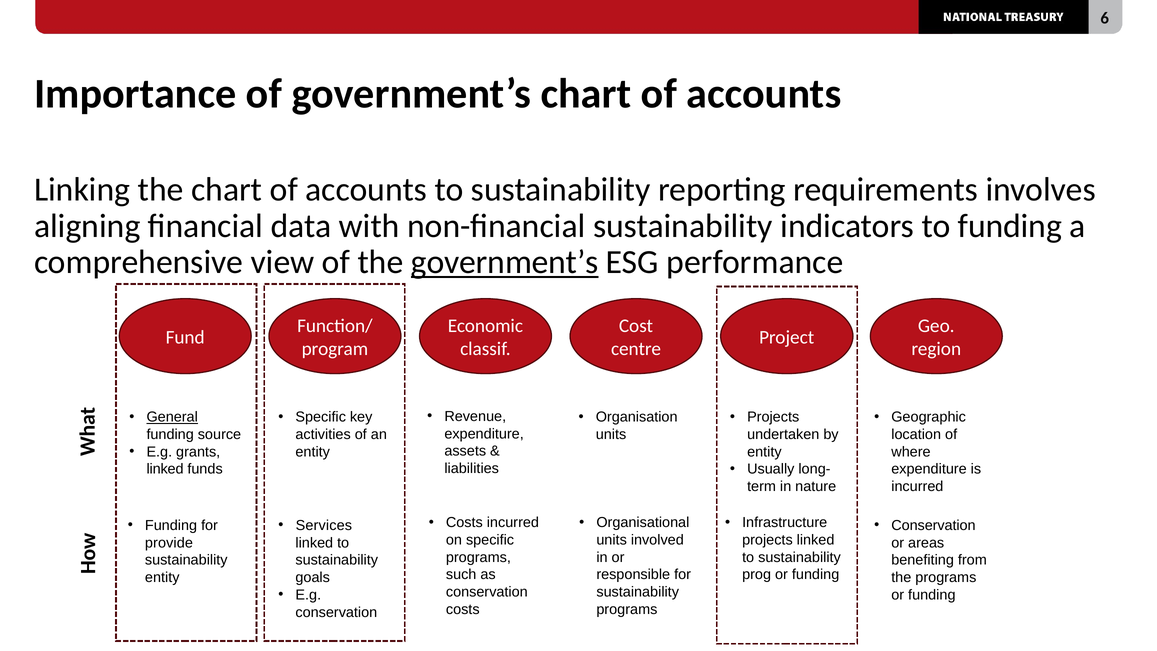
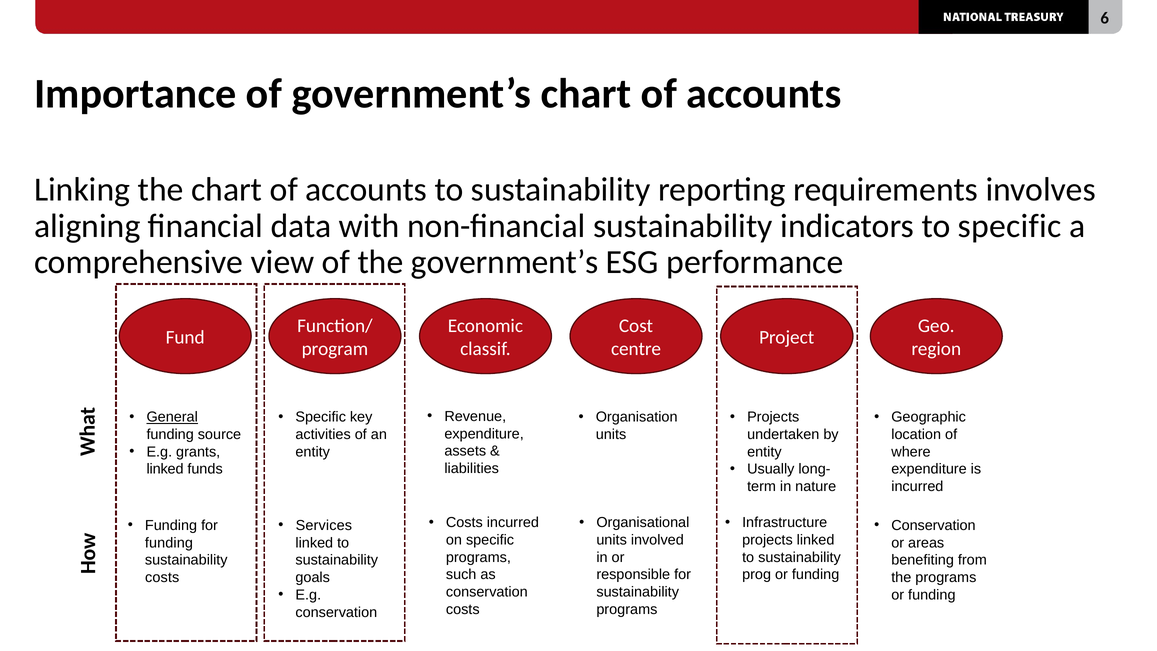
to funding: funding -> specific
government’s at (505, 262) underline: present -> none
provide at (169, 543): provide -> funding
entity at (162, 577): entity -> costs
